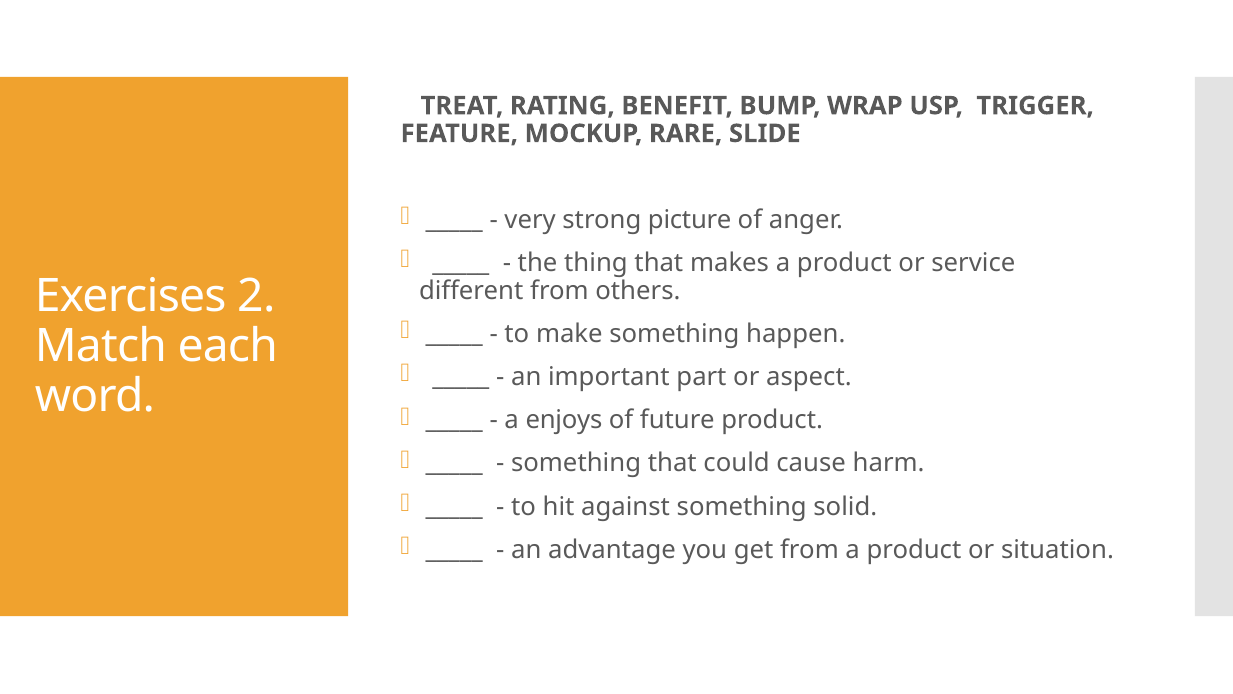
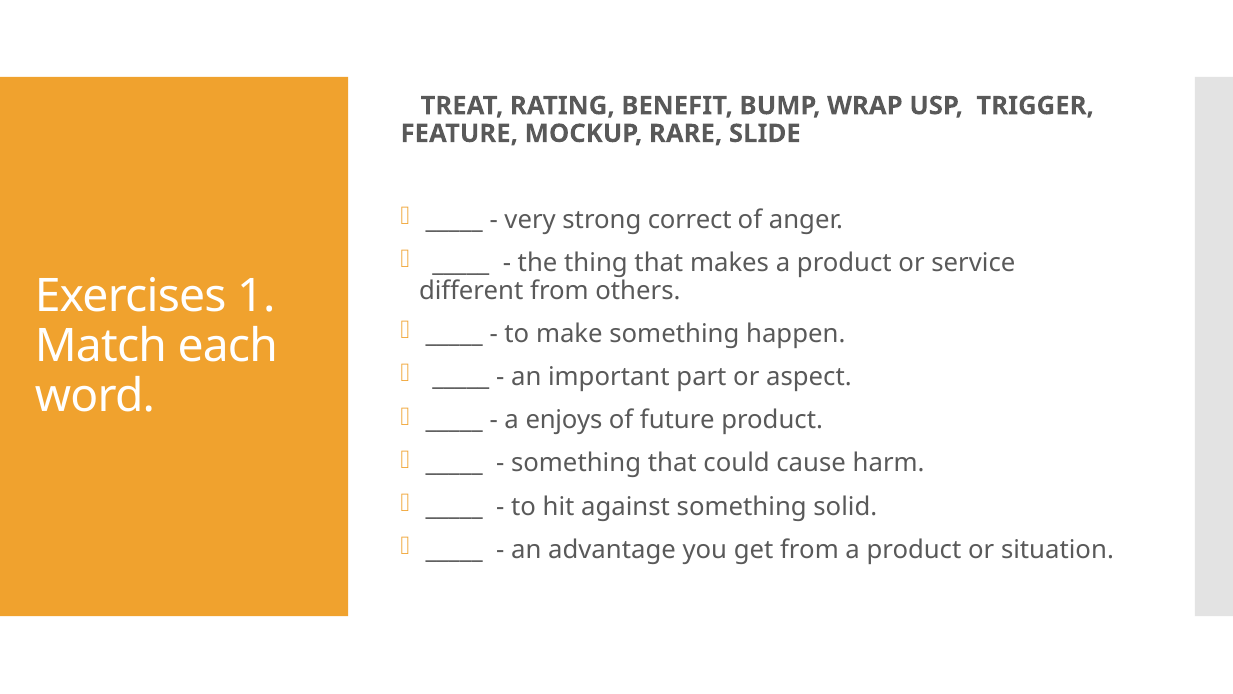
picture: picture -> correct
2: 2 -> 1
